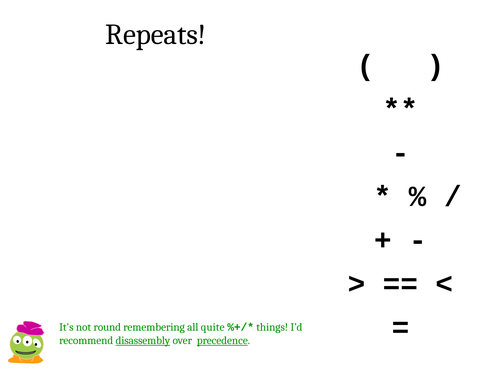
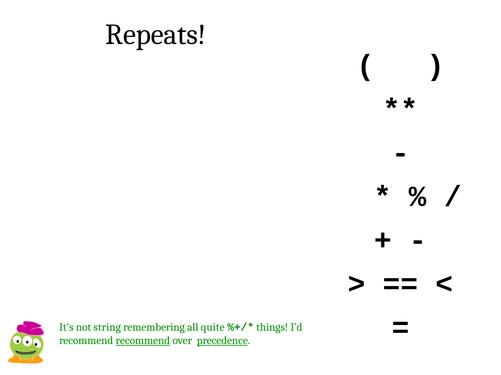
round: round -> string
recommend disassembly: disassembly -> recommend
